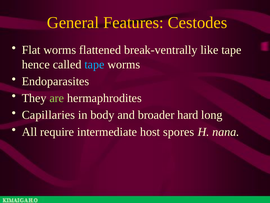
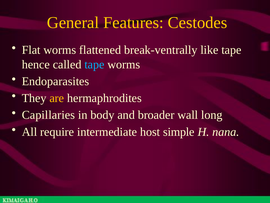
are colour: light green -> yellow
hard: hard -> wall
spores: spores -> simple
